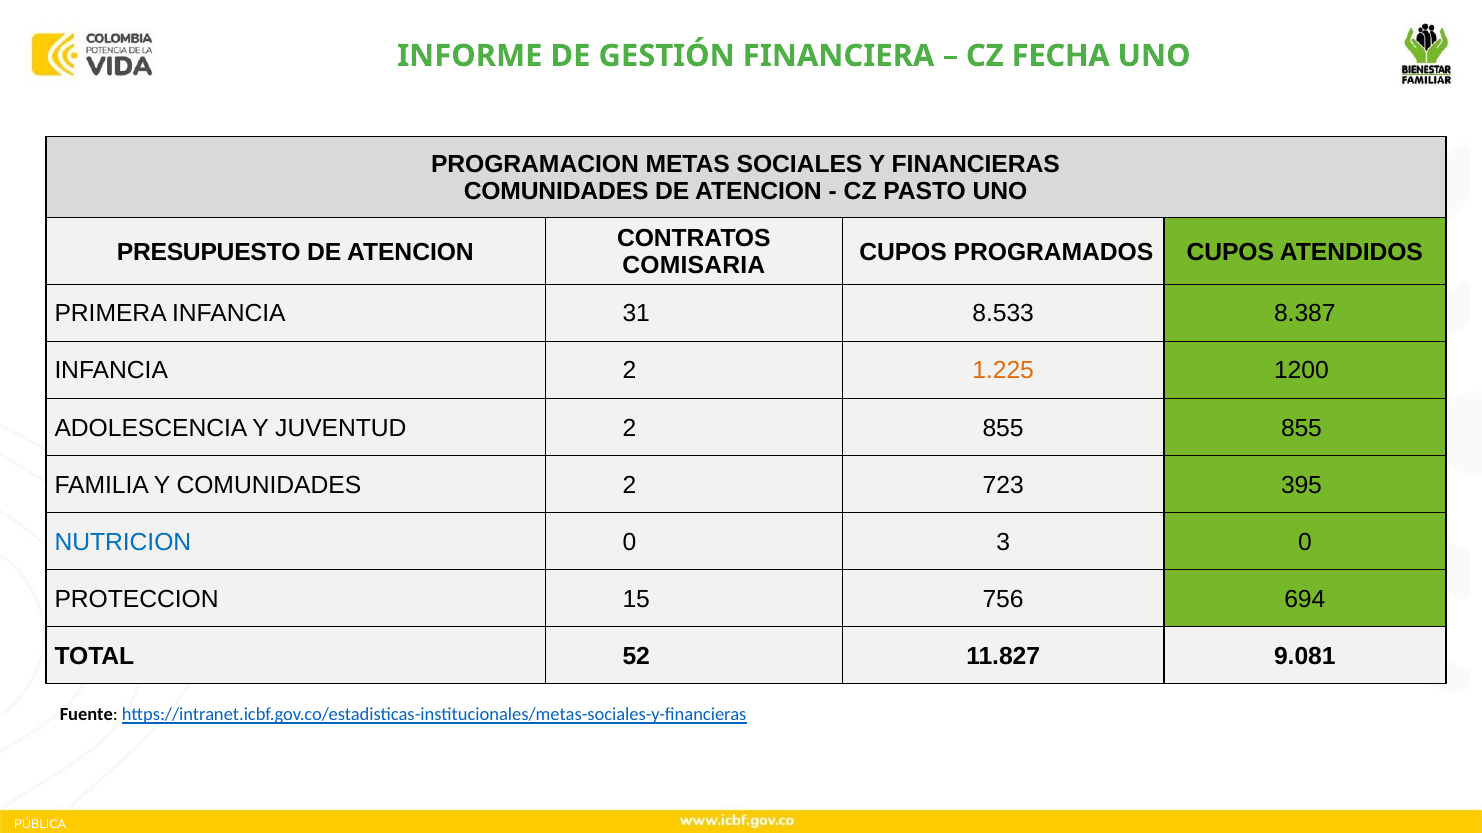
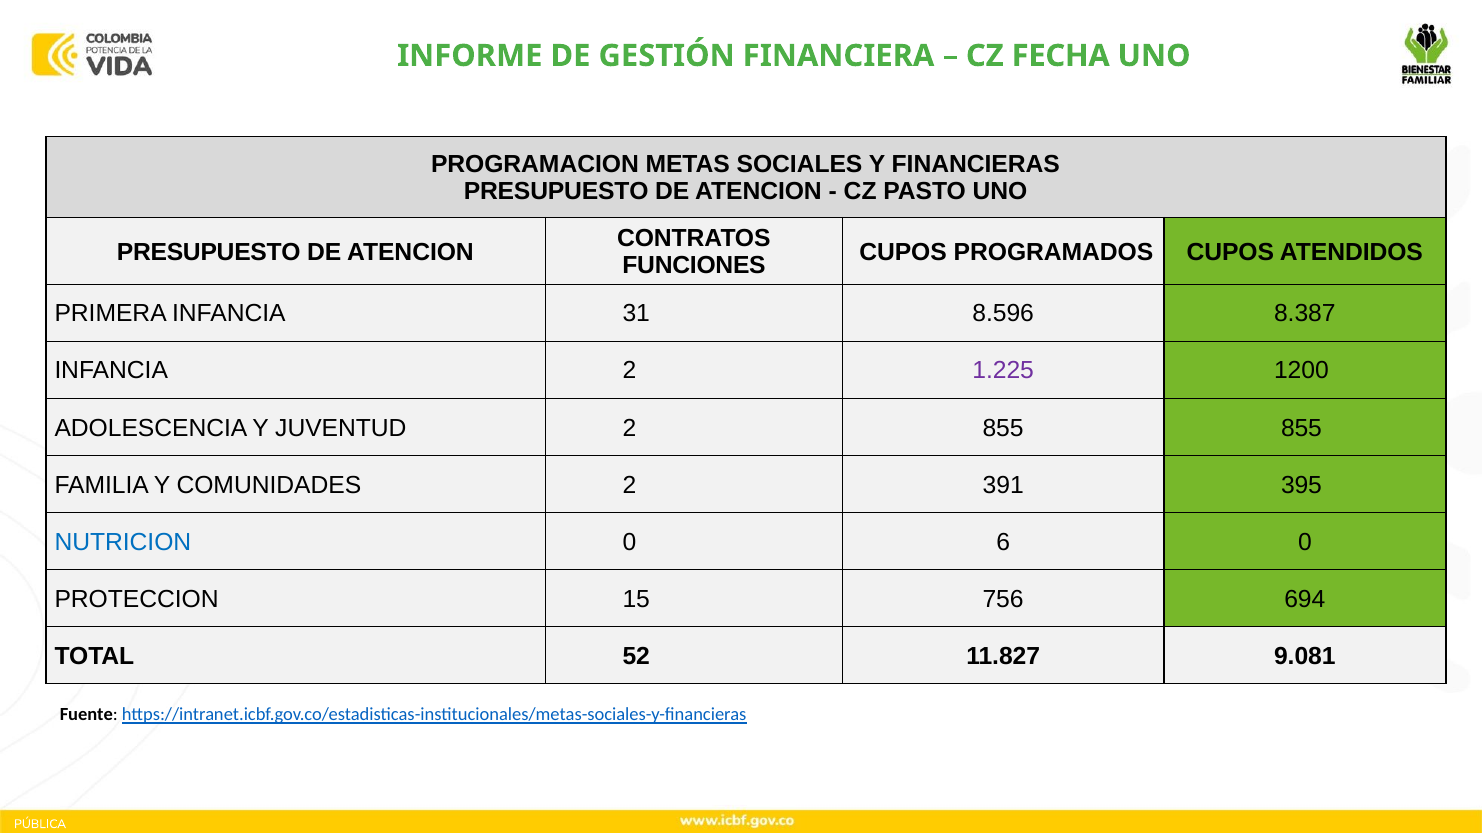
COMUNIDADES at (556, 192): COMUNIDADES -> PRESUPUESTO
COMISARIA: COMISARIA -> FUNCIONES
8.533: 8.533 -> 8.596
1.225 colour: orange -> purple
723: 723 -> 391
3: 3 -> 6
